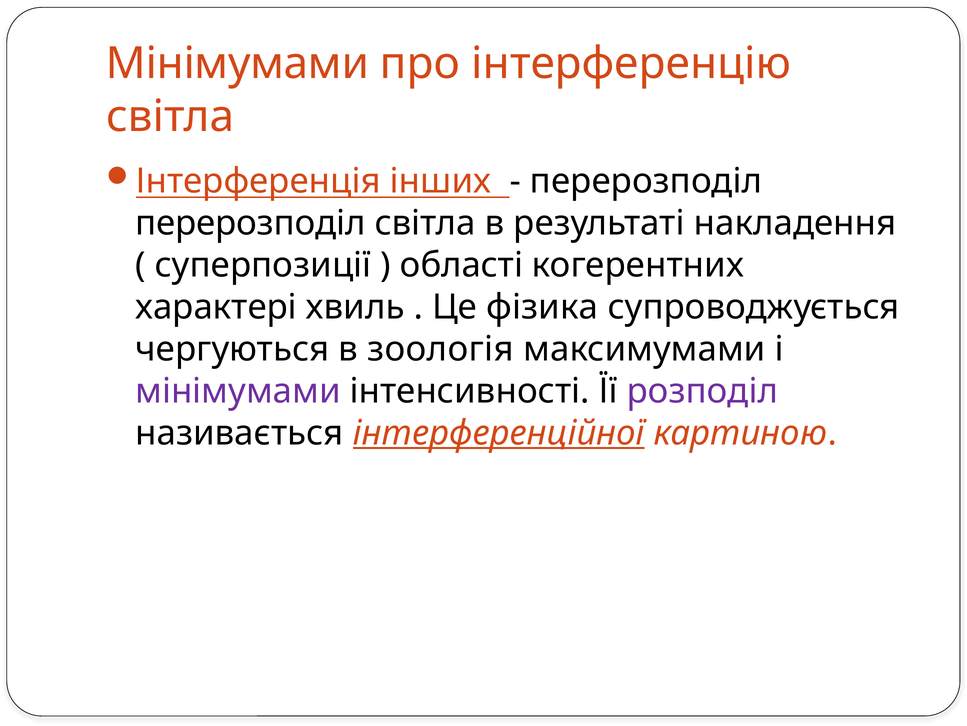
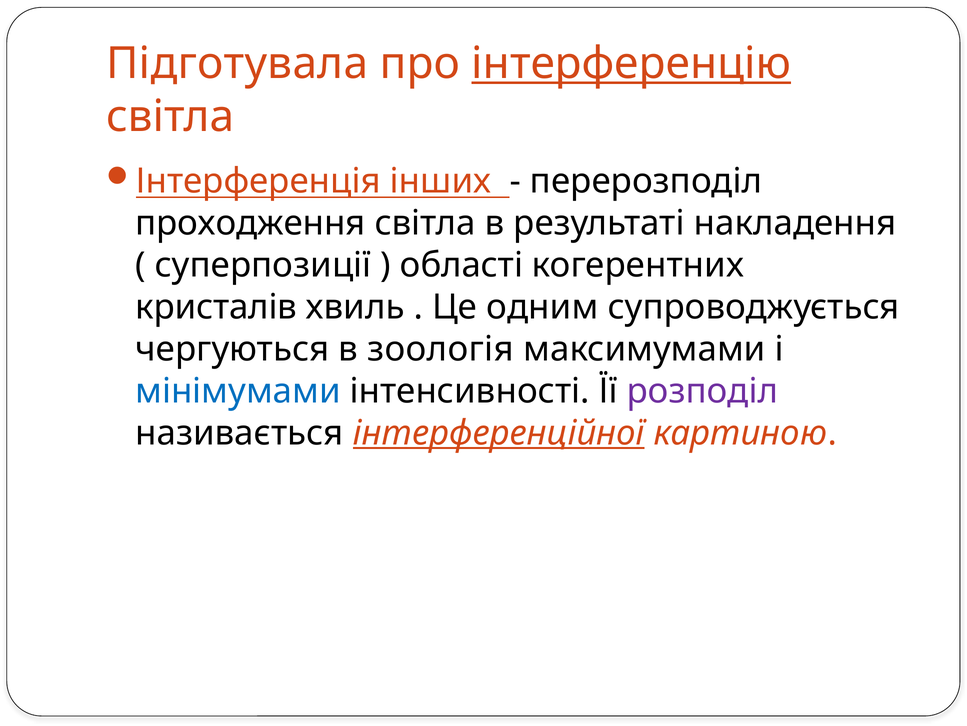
Мінімумами at (238, 64): Мінімумами -> Підготувала
інтерференцію underline: none -> present
перерозподіл at (250, 223): перерозподіл -> проходження
характері: характері -> кристалів
фізика: фізика -> одним
мінімумами at (238, 391) colour: purple -> blue
